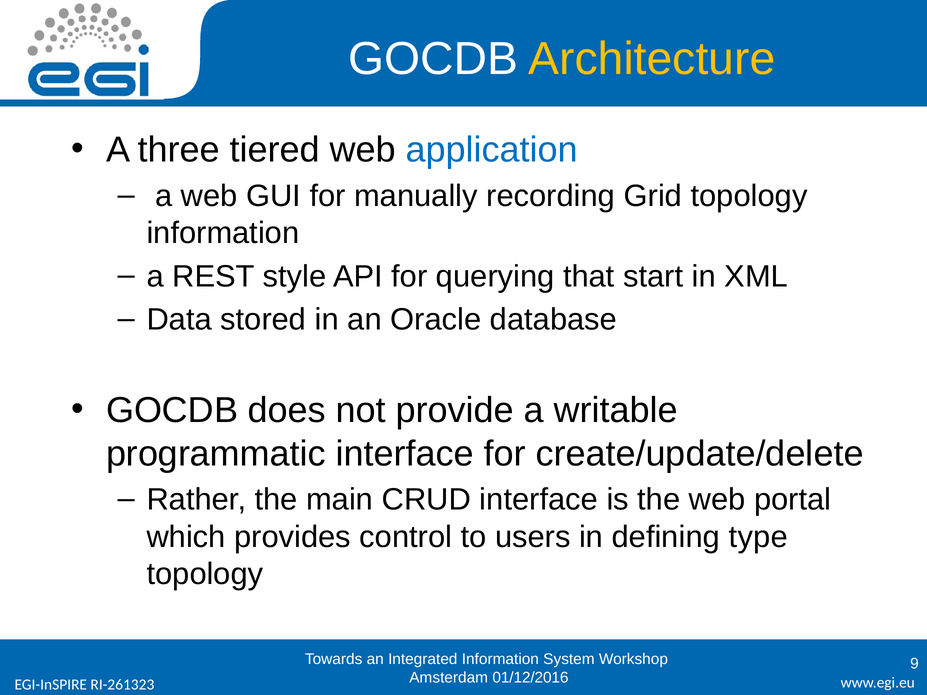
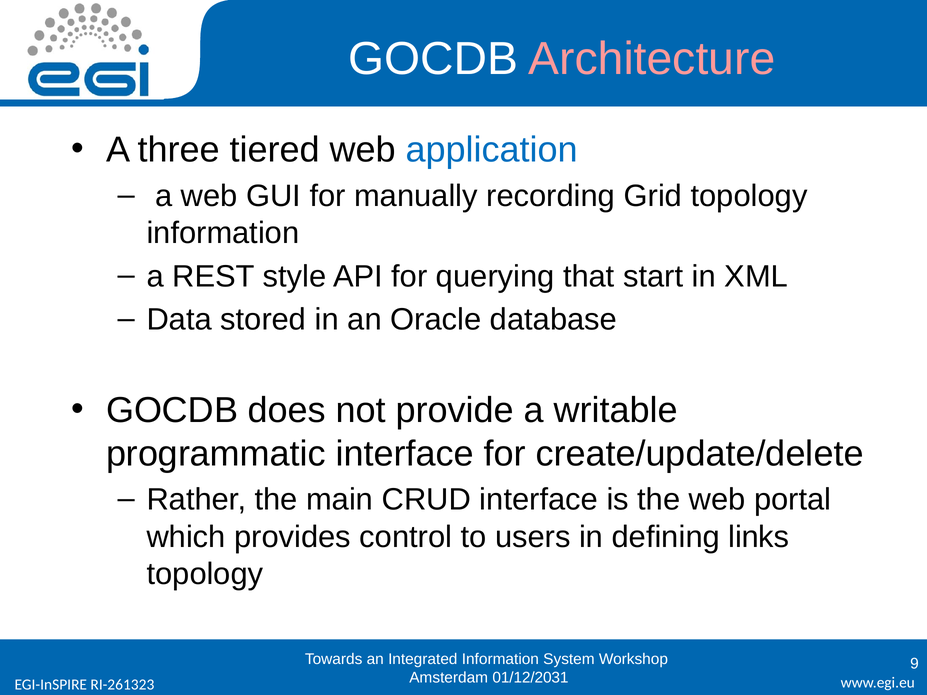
Architecture colour: yellow -> pink
type: type -> links
01/12/2016: 01/12/2016 -> 01/12/2031
